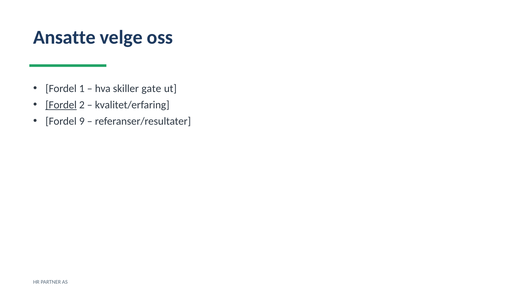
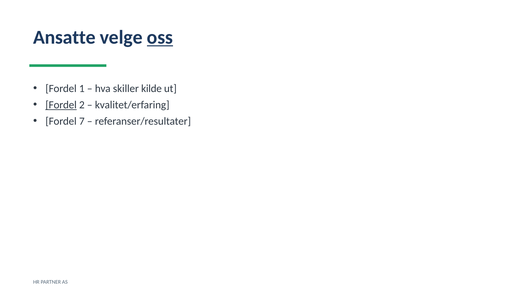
oss underline: none -> present
gate: gate -> kilde
9: 9 -> 7
